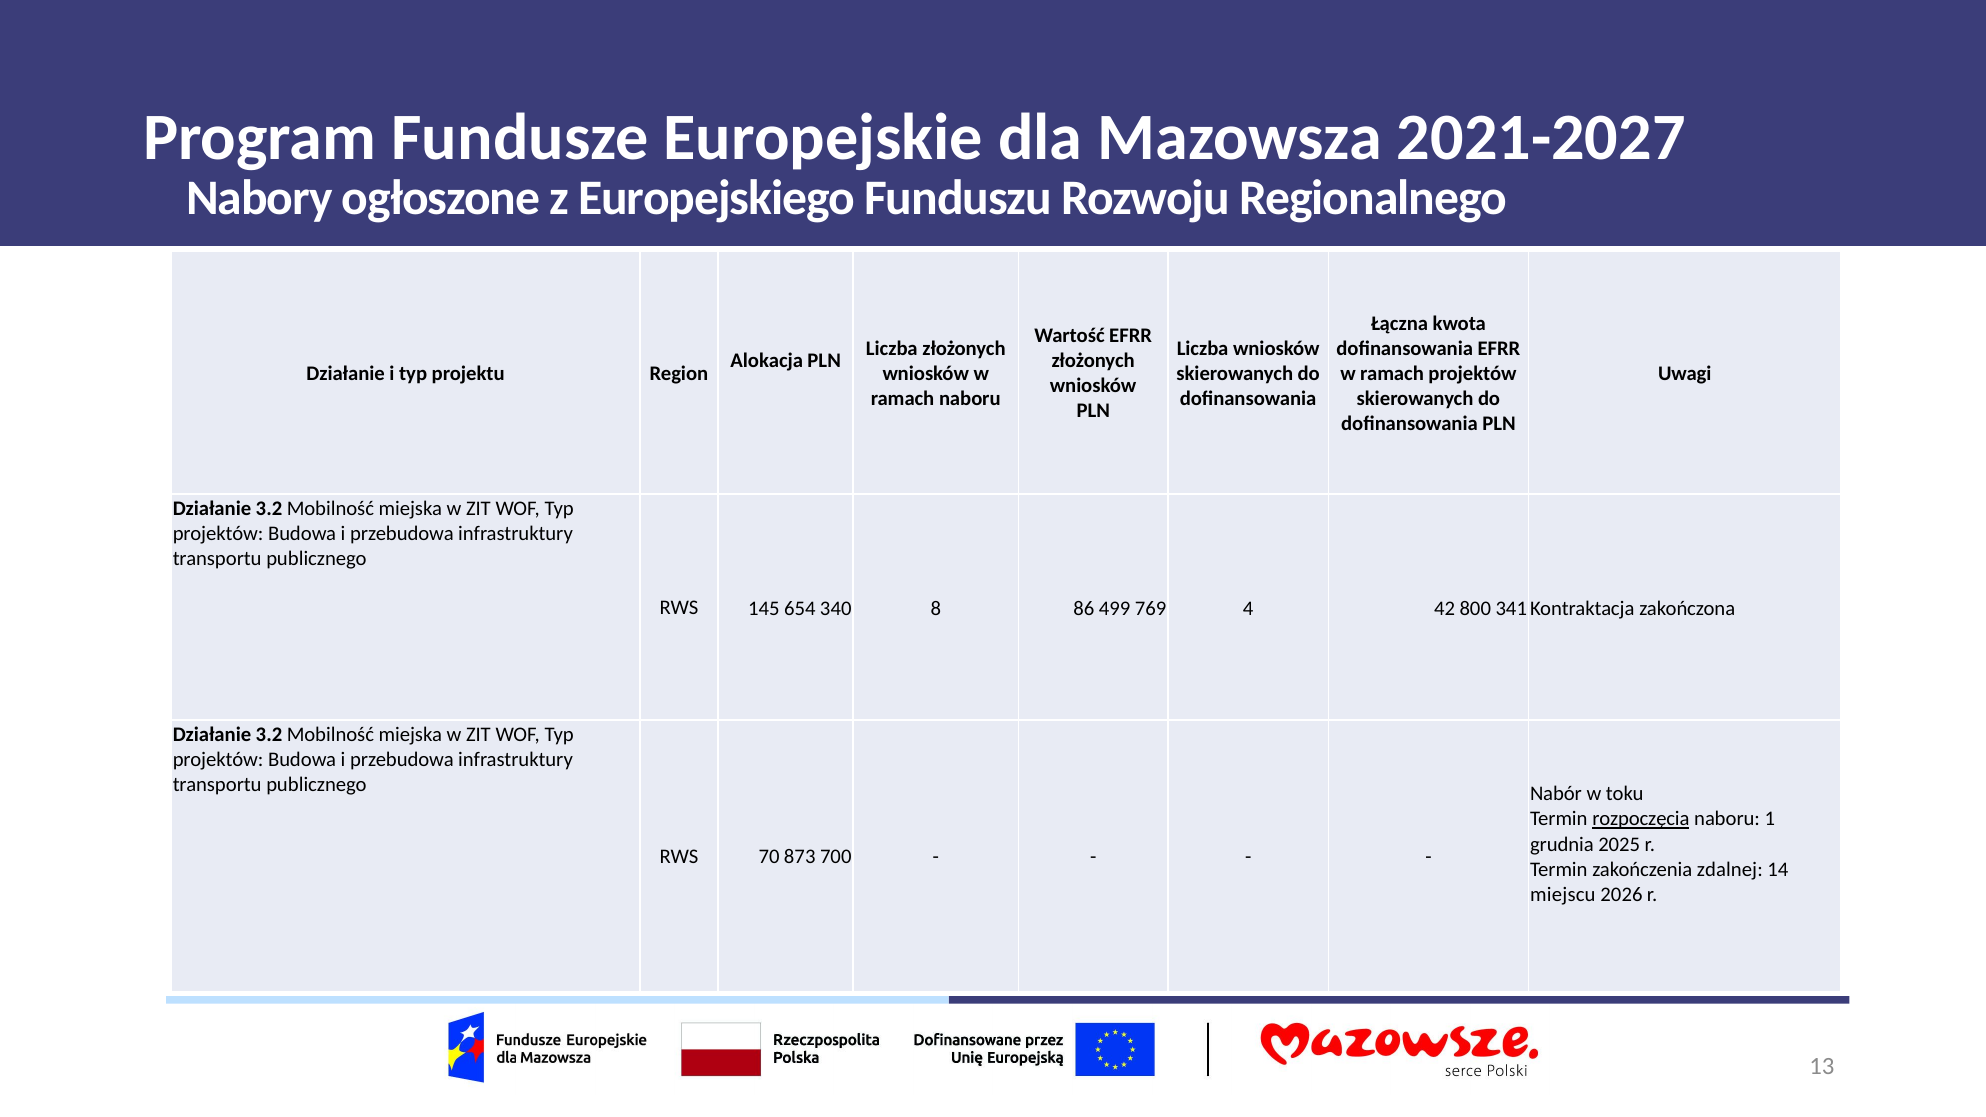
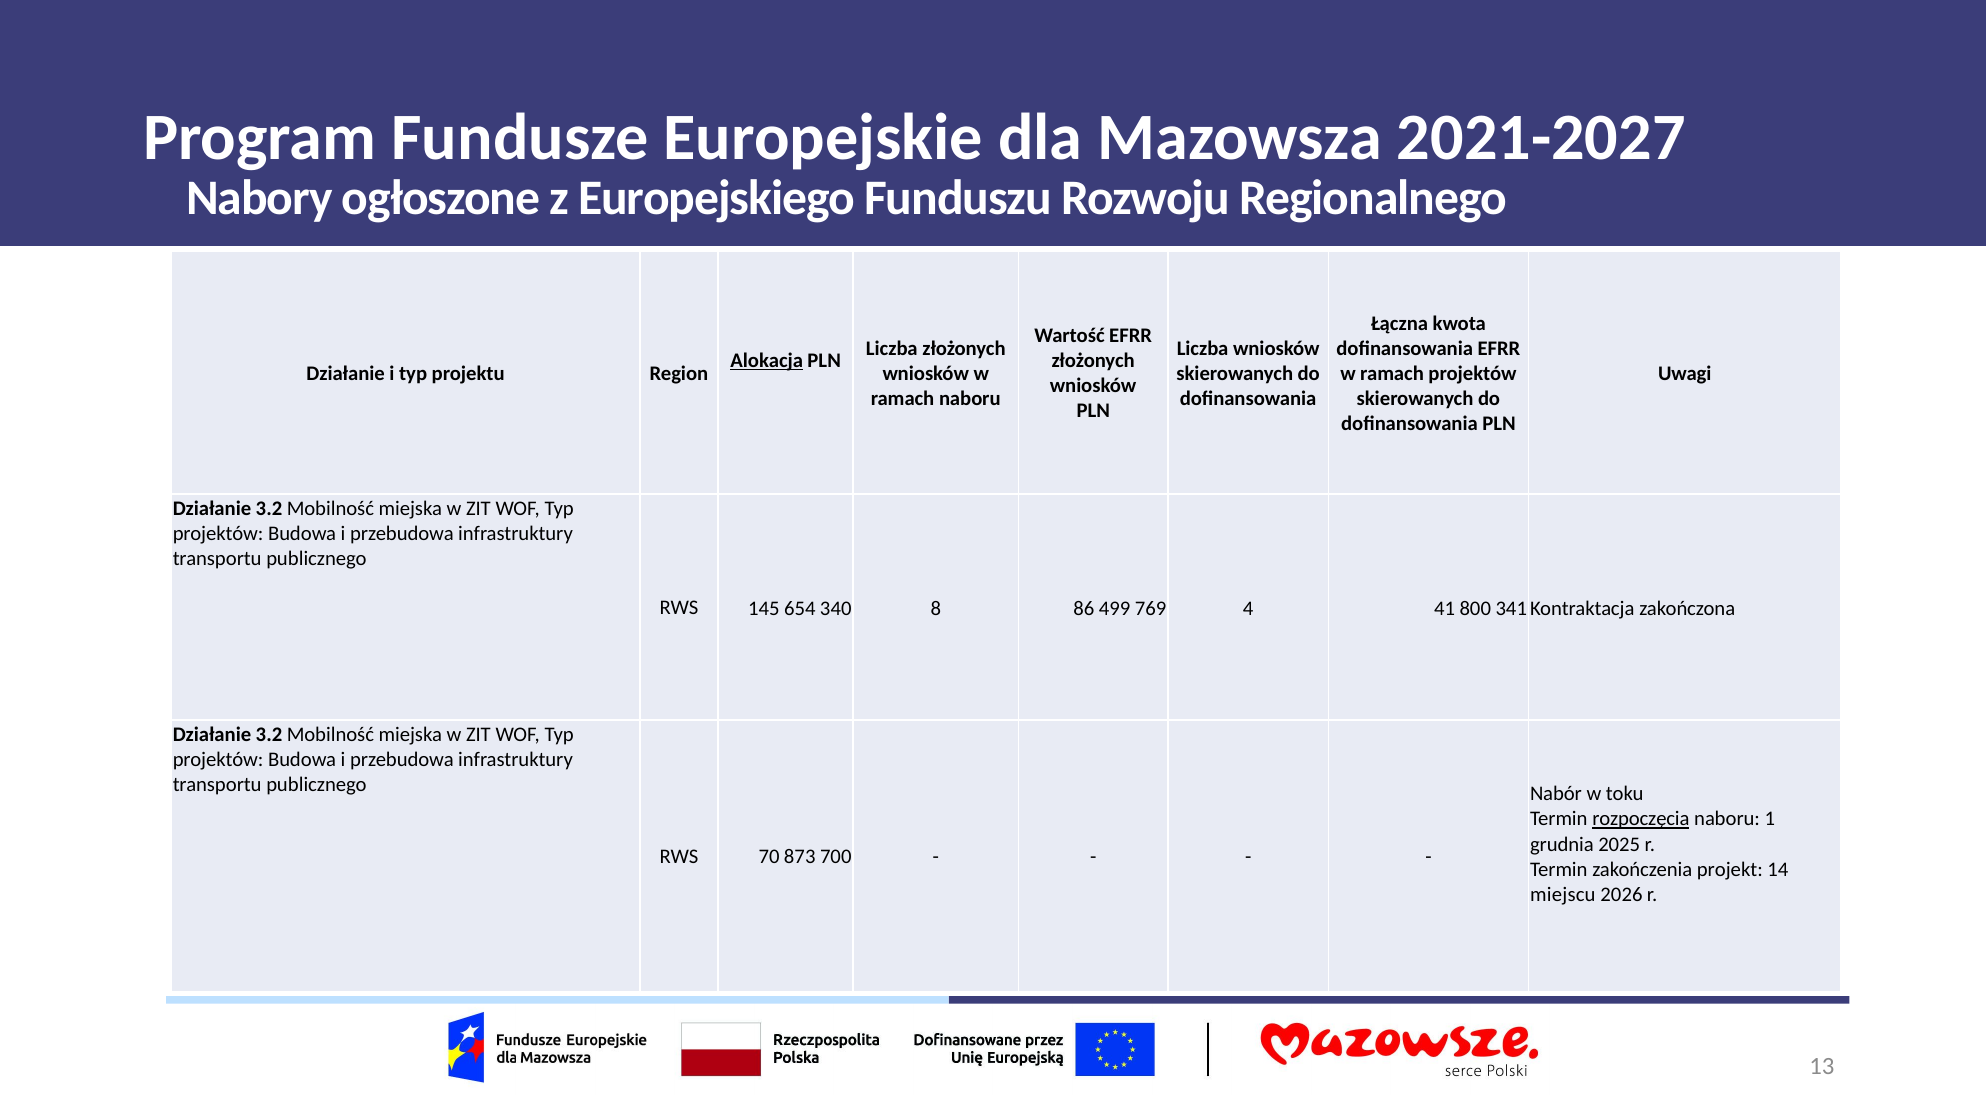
Alokacja underline: none -> present
42: 42 -> 41
zdalnej: zdalnej -> projekt
